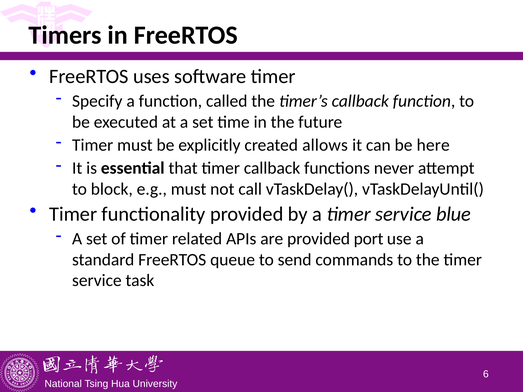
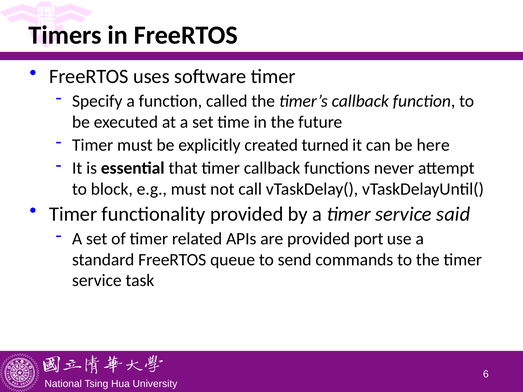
allows: allows -> turned
blue: blue -> said
